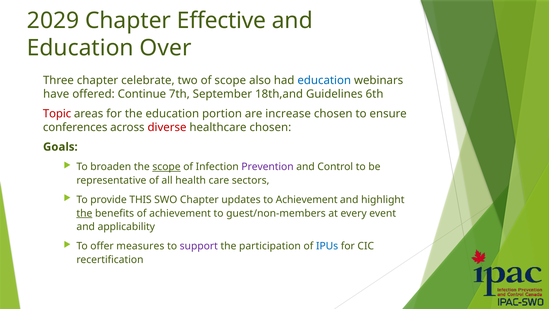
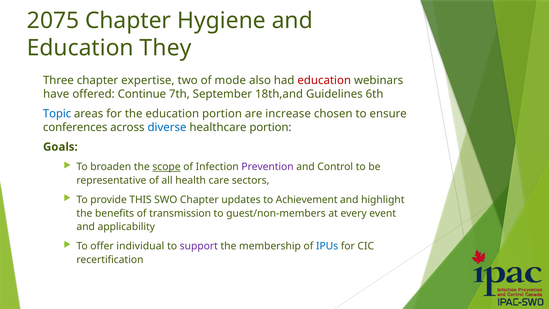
2029: 2029 -> 2075
Effective: Effective -> Hygiene
Over: Over -> They
celebrate: celebrate -> expertise
of scope: scope -> mode
education at (324, 80) colour: blue -> red
Topic colour: red -> blue
diverse colour: red -> blue
healthcare chosen: chosen -> portion
the at (84, 213) underline: present -> none
of achievement: achievement -> transmission
measures: measures -> individual
participation: participation -> membership
